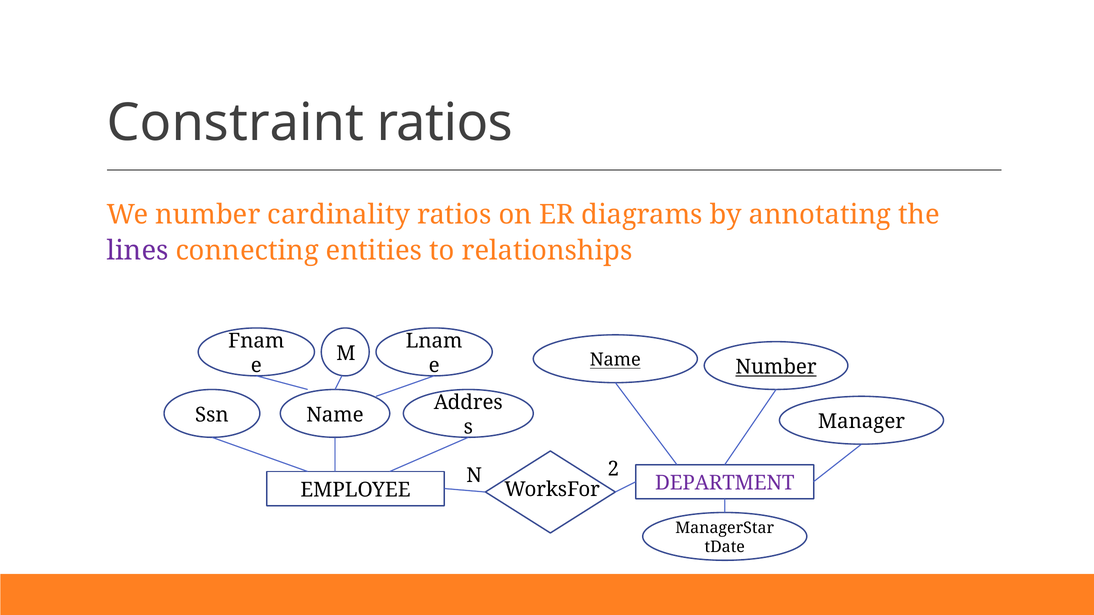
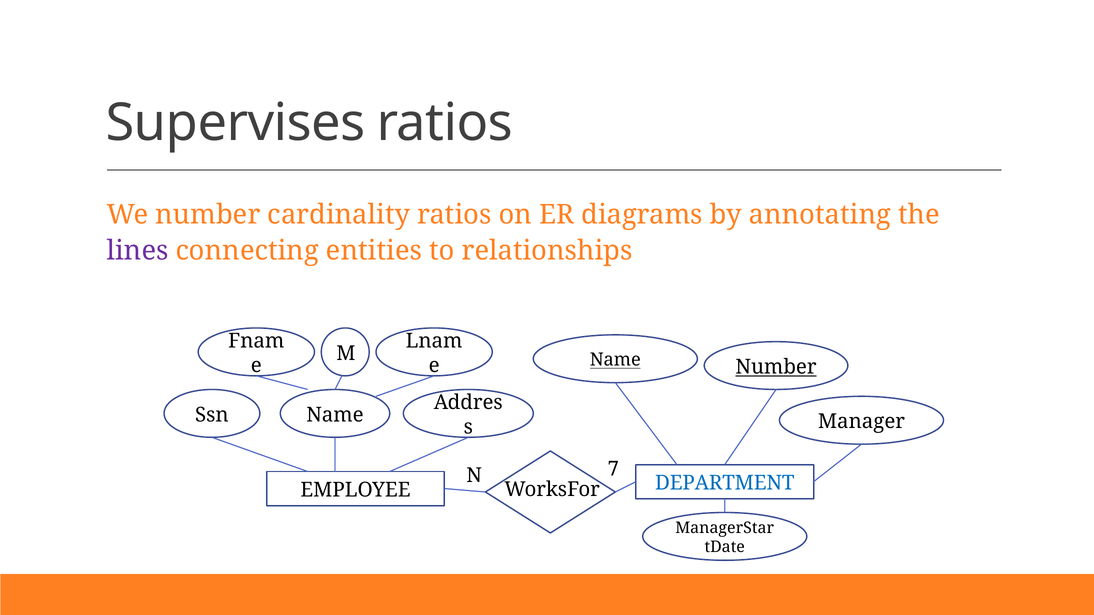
Constraint: Constraint -> Supervises
2: 2 -> 7
DEPARTMENT colour: purple -> blue
